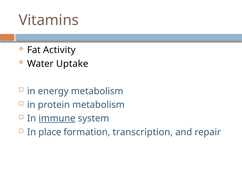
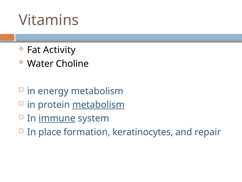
Uptake: Uptake -> Choline
metabolism at (98, 104) underline: none -> present
transcription: transcription -> keratinocytes
